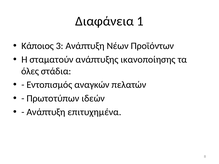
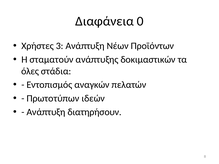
1: 1 -> 0
Κάποιος: Κάποιος -> Χρήστες
ικανοποίησης: ικανοποίησης -> δοκιμαστικών
επιτυχημένα: επιτυχημένα -> διατηρήσουν
